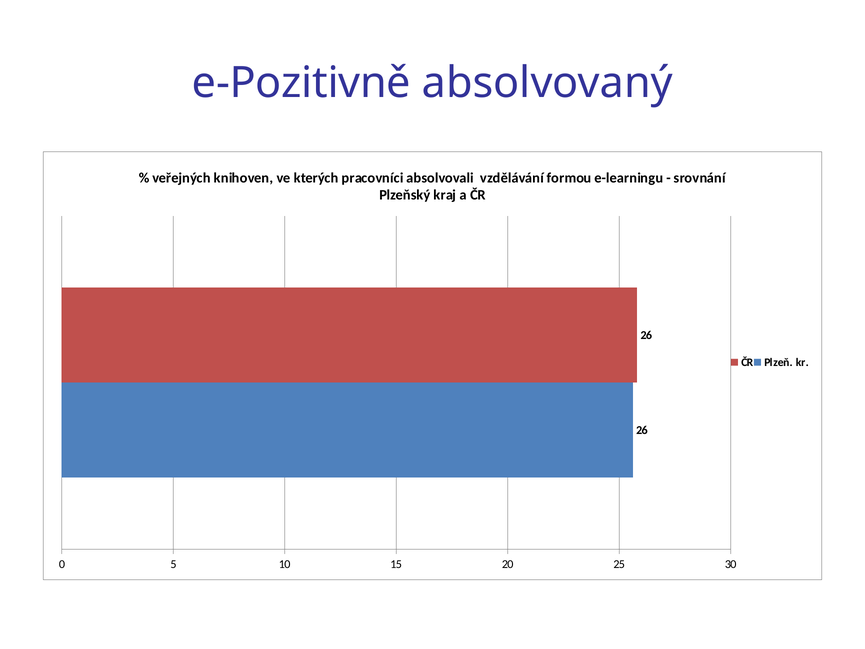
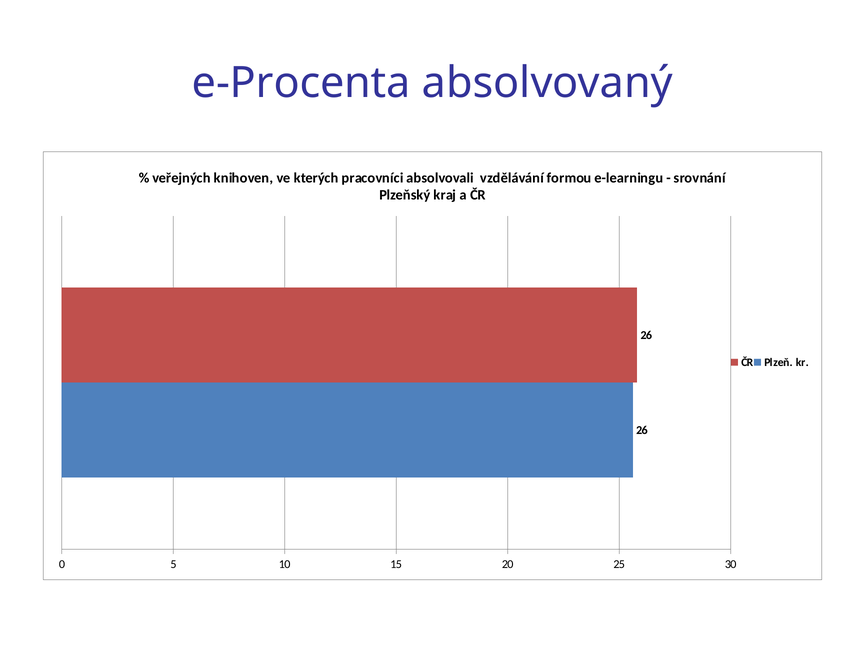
e-Pozitivně: e-Pozitivně -> e-Procenta
